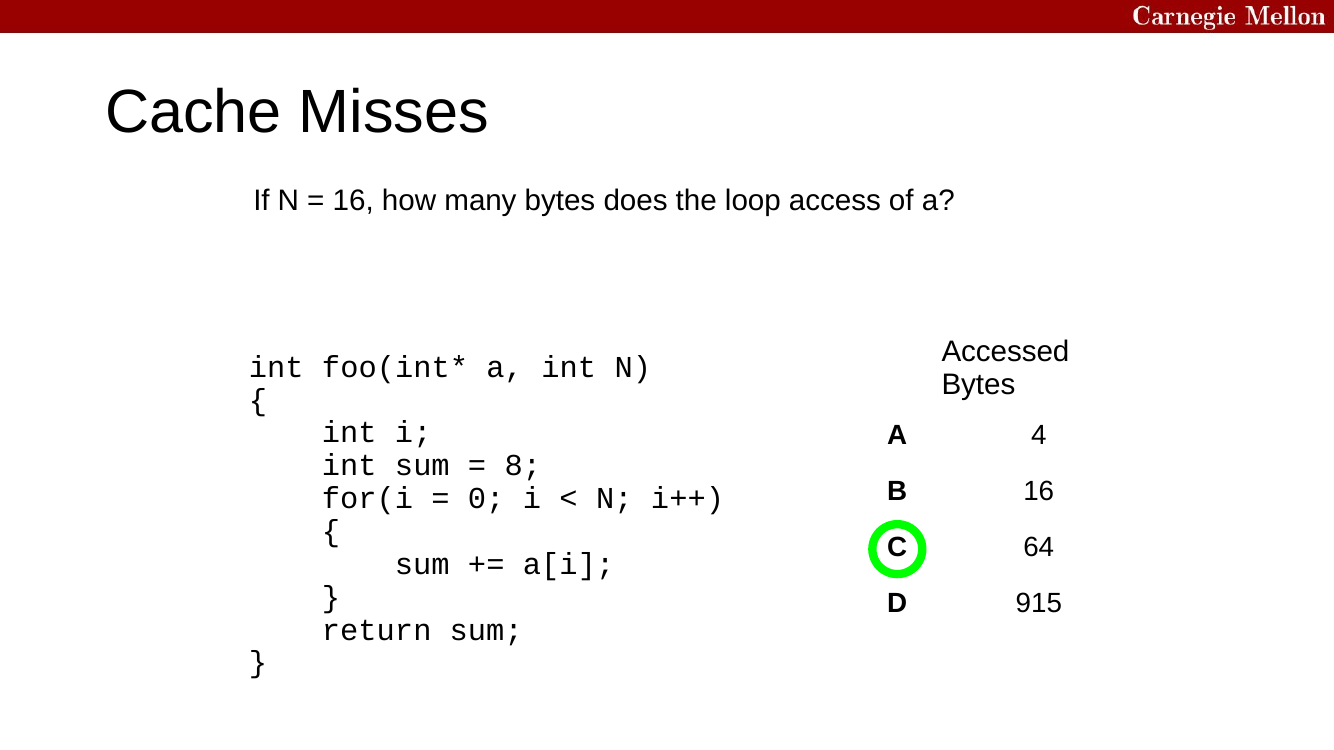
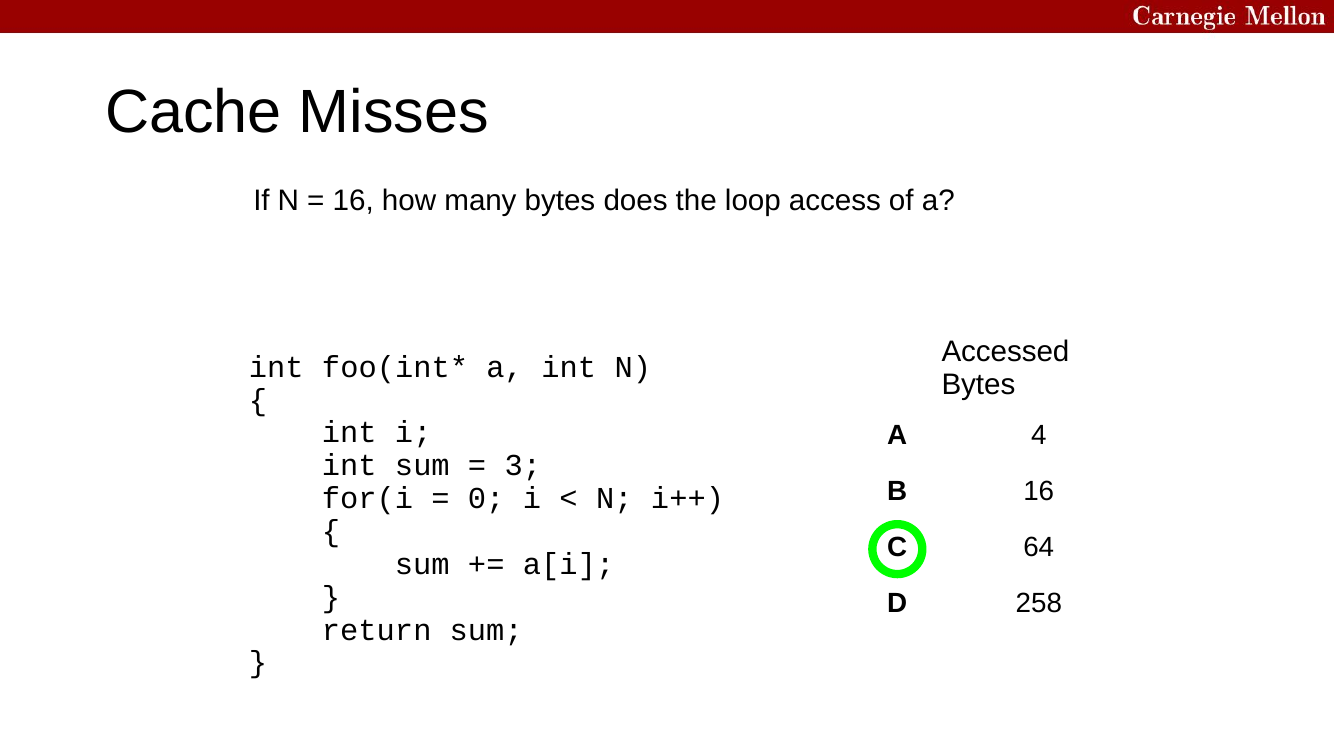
8: 8 -> 3
915: 915 -> 258
